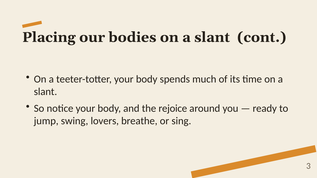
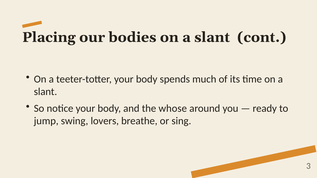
rejoice: rejoice -> whose
